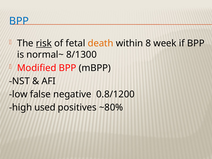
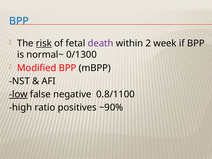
death colour: orange -> purple
8: 8 -> 2
8/1300: 8/1300 -> 0/1300
low underline: none -> present
0.8/1200: 0.8/1200 -> 0.8/1100
used: used -> ratio
~80%: ~80% -> ~90%
